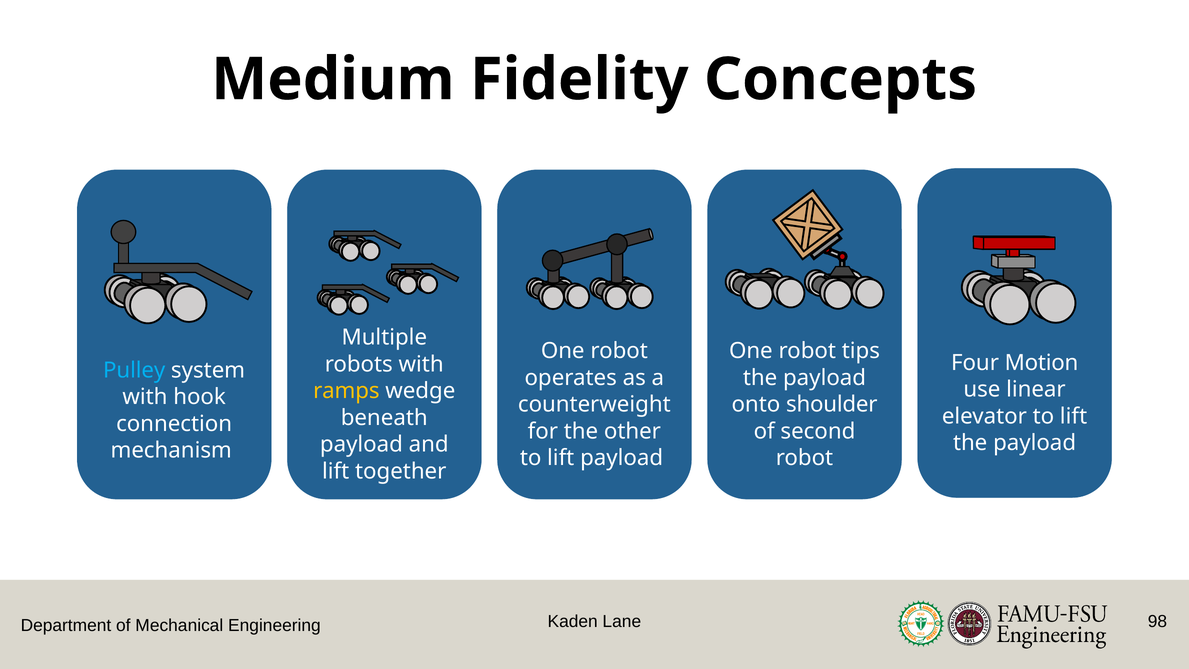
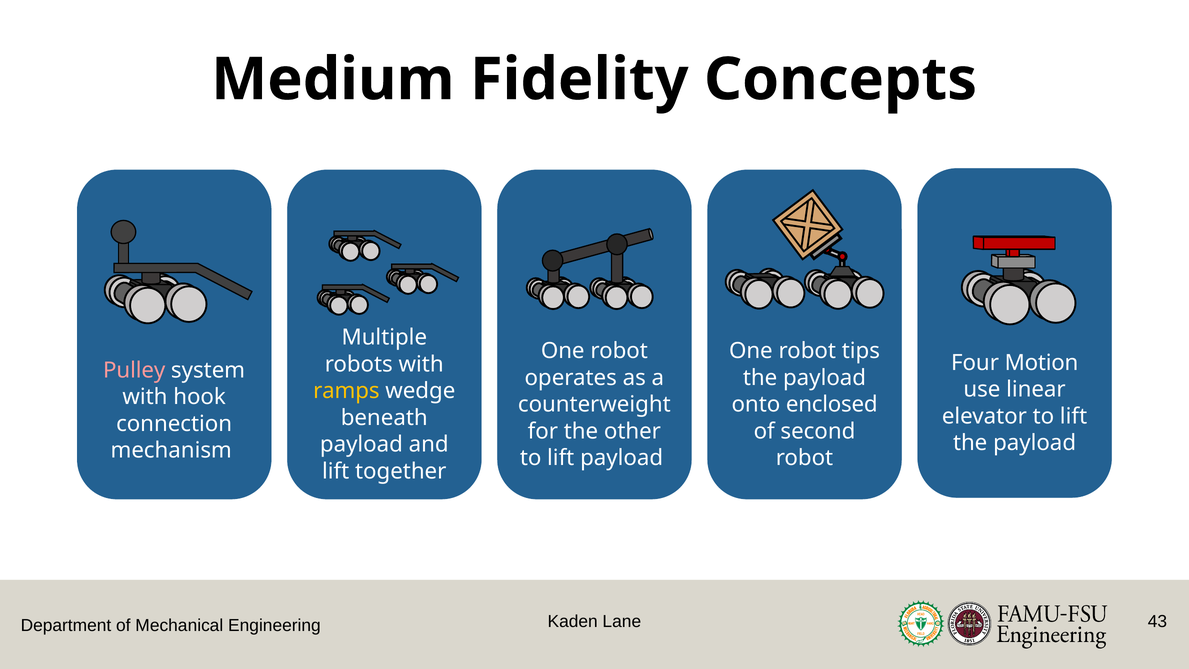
Pulley colour: light blue -> pink
shoulder: shoulder -> enclosed
98: 98 -> 43
